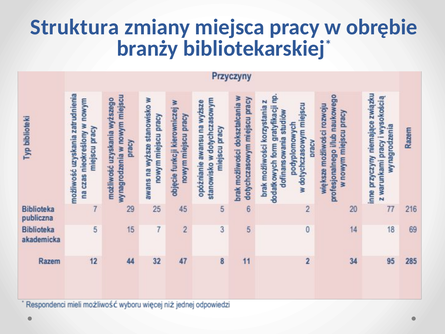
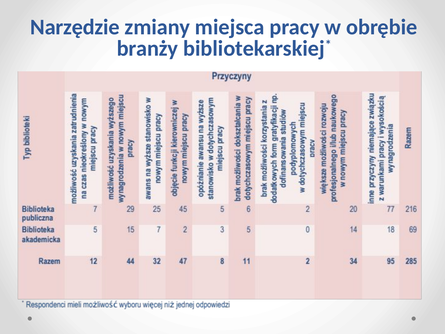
Struktura: Struktura -> Narzędzie
